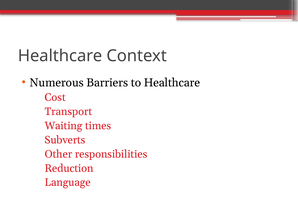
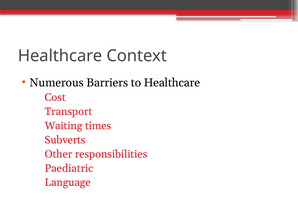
Reduction: Reduction -> Paediatric
